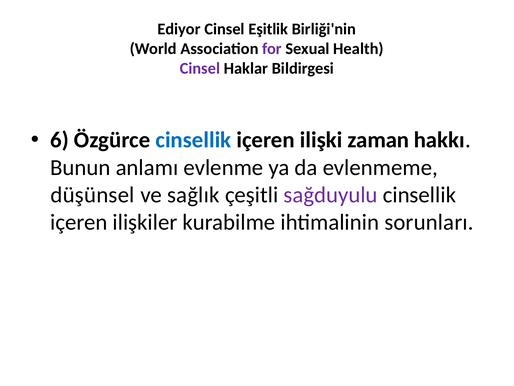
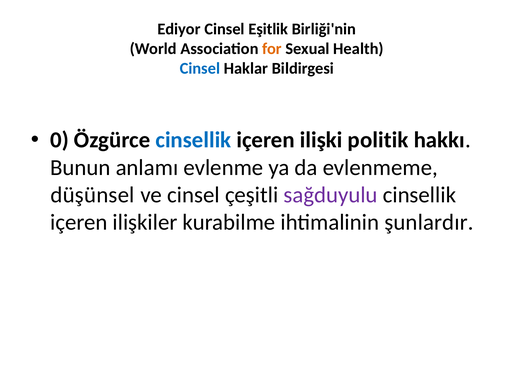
for colour: purple -> orange
Cinsel at (200, 68) colour: purple -> blue
6: 6 -> 0
zaman: zaman -> politik
ve sağlık: sağlık -> cinsel
sorunları: sorunları -> şunlardır
